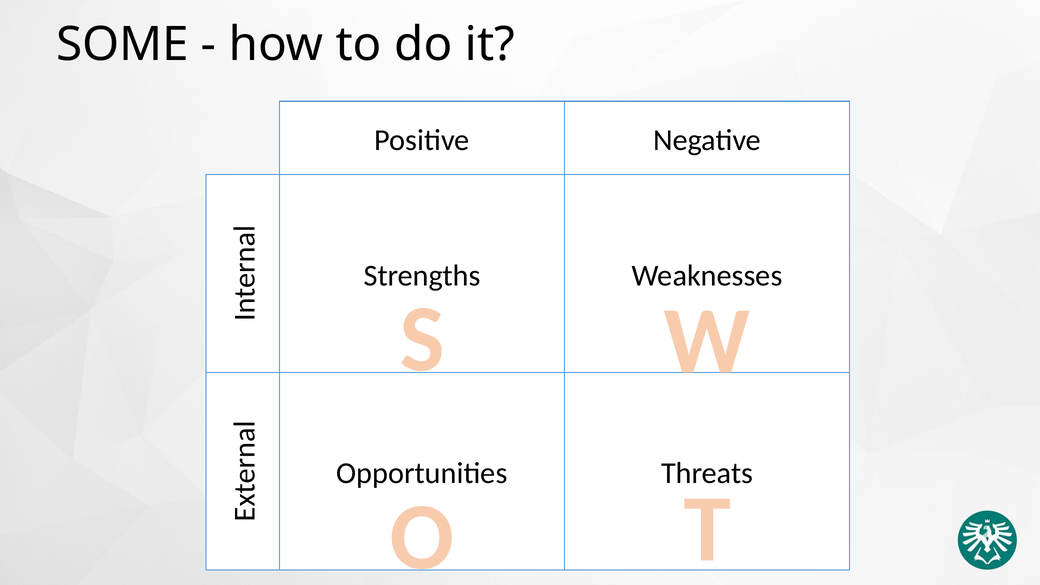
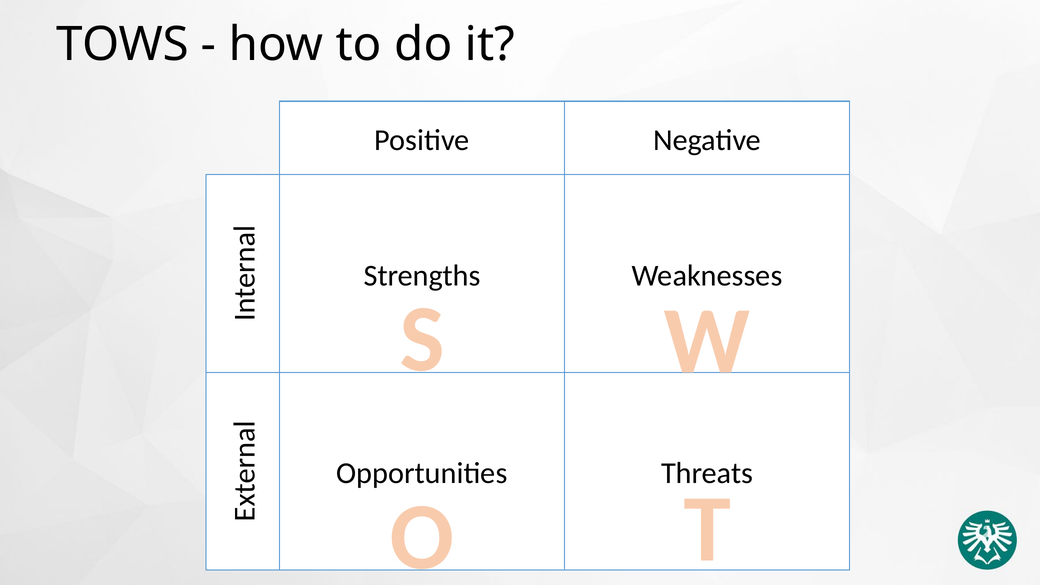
SOME: SOME -> TOWS
